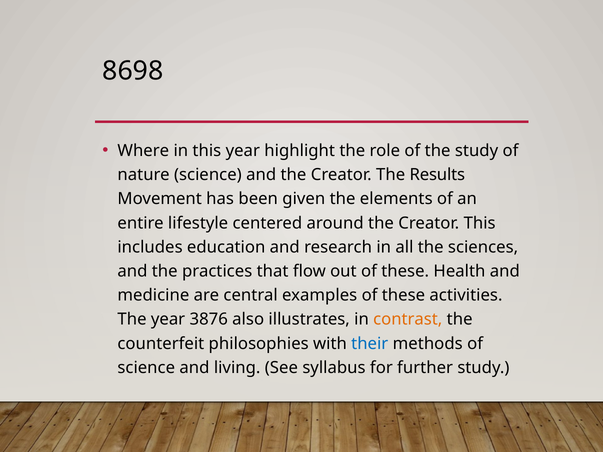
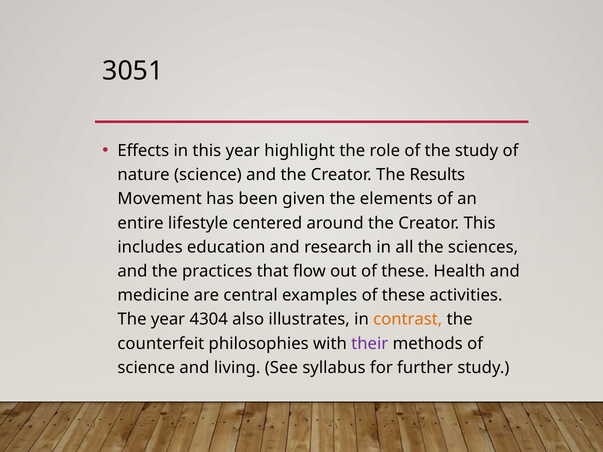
8698: 8698 -> 3051
Where: Where -> Effects
3876: 3876 -> 4304
their colour: blue -> purple
